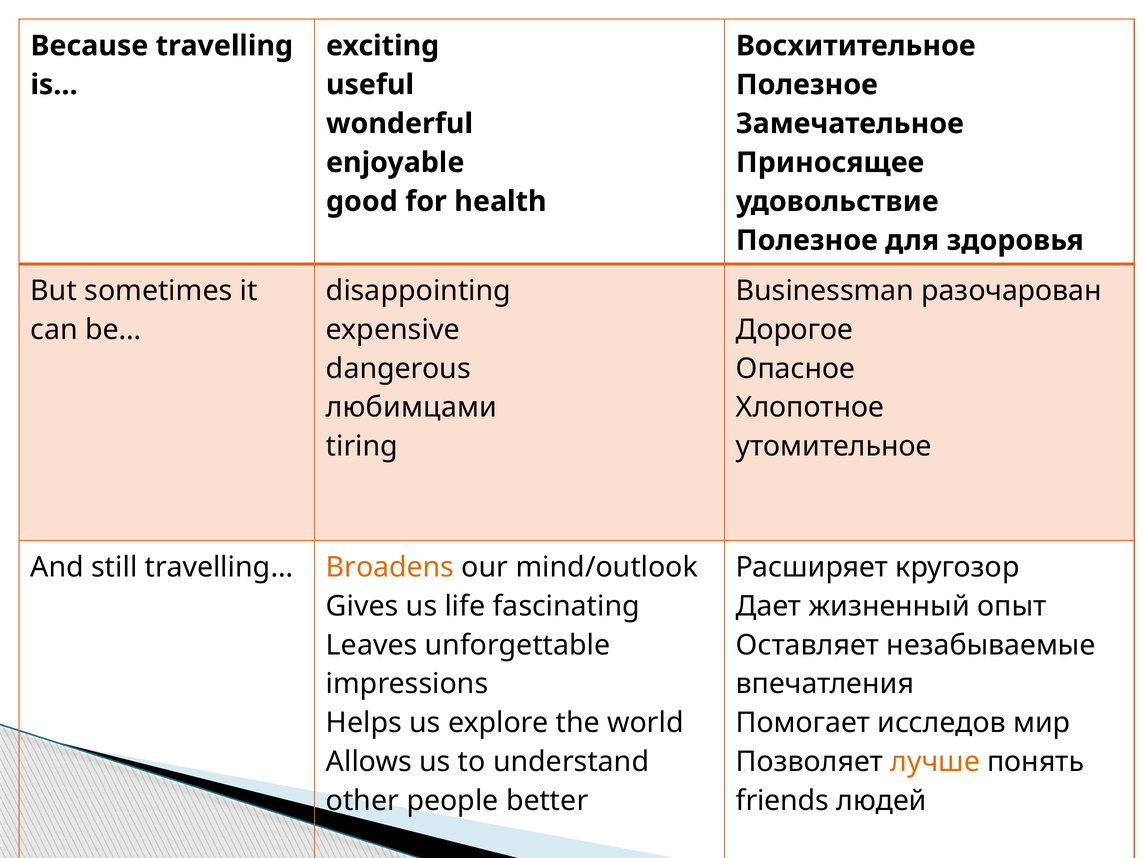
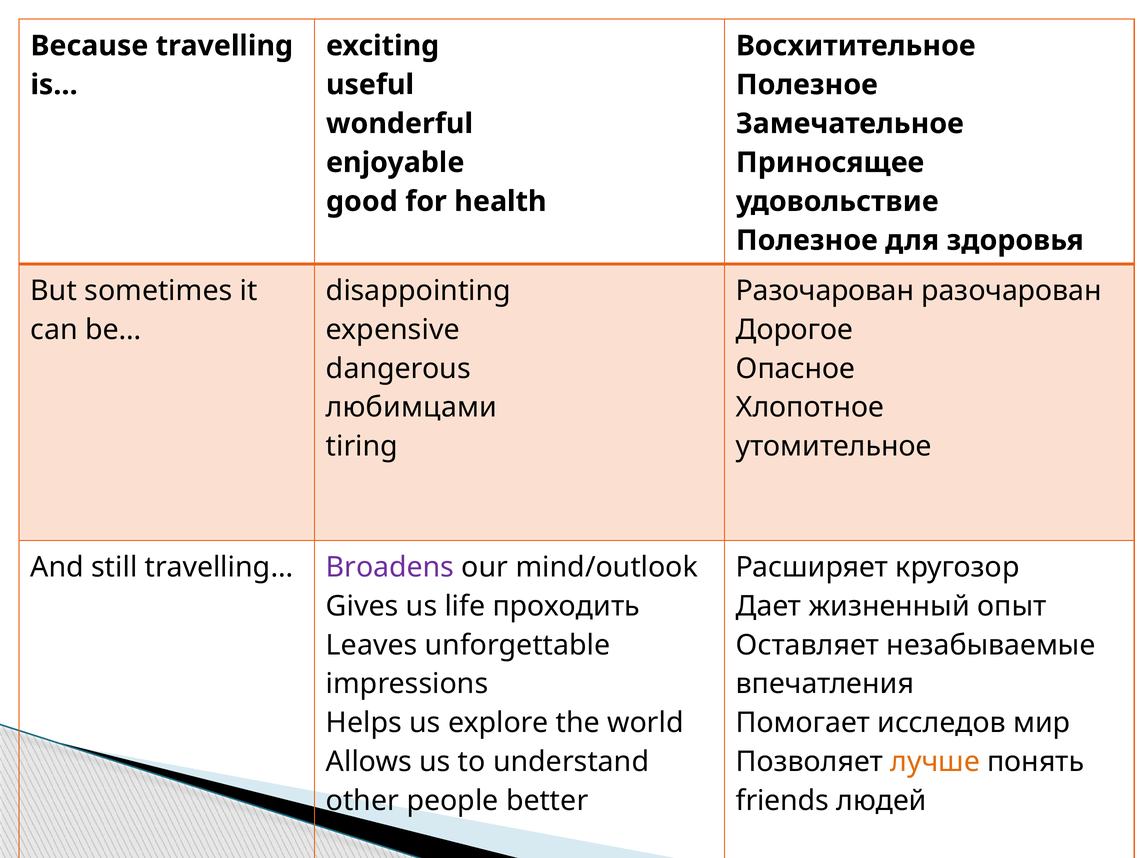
Businessman at (825, 291): Businessman -> Разочарован
Broadens colour: orange -> purple
fascinating: fascinating -> проходить
